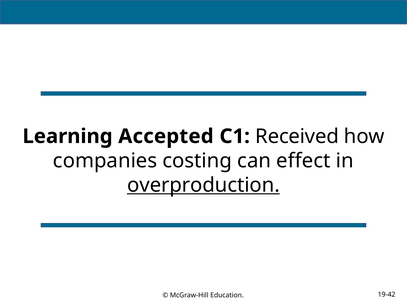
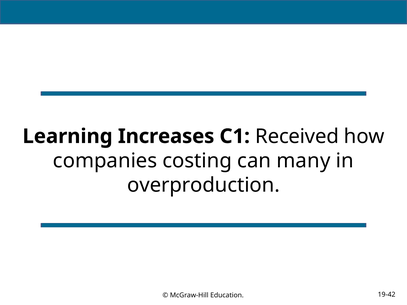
Accepted: Accepted -> Increases
effect: effect -> many
overproduction underline: present -> none
